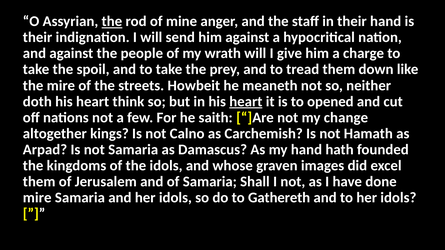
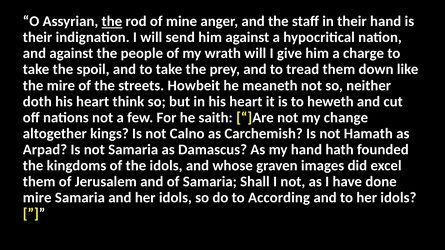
heart at (246, 102) underline: present -> none
opened: opened -> heweth
Gathereth: Gathereth -> According
